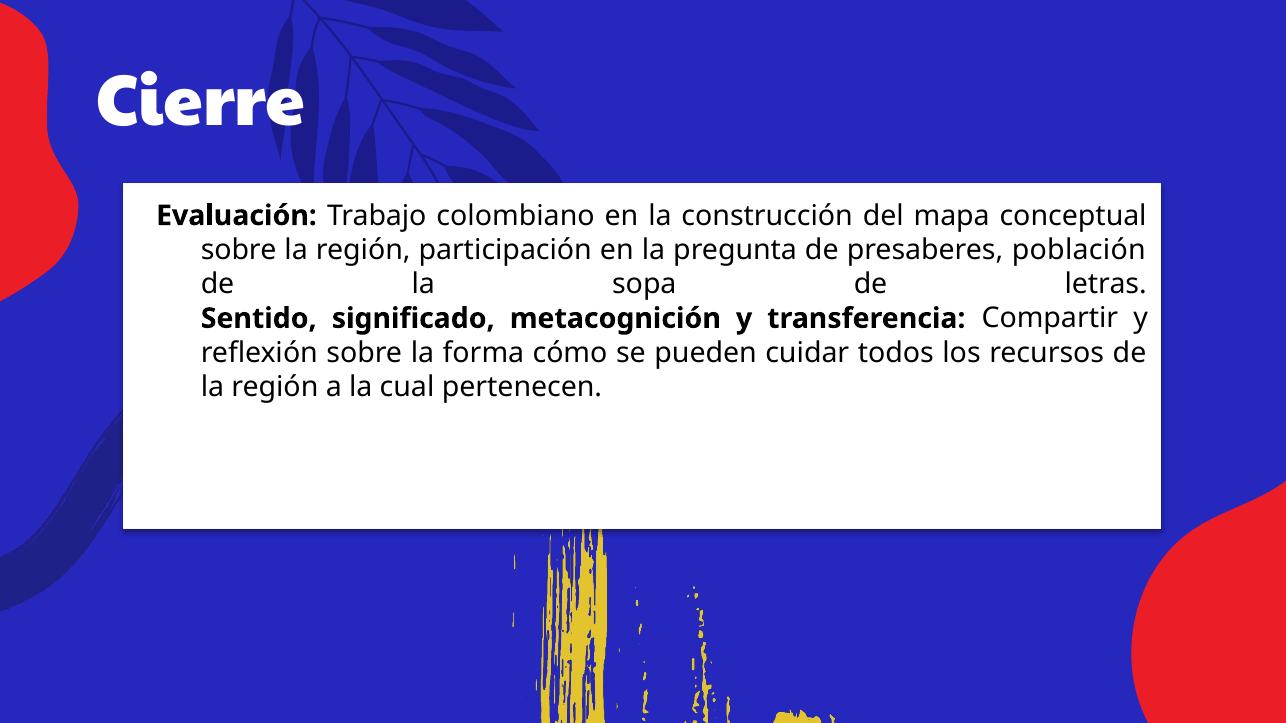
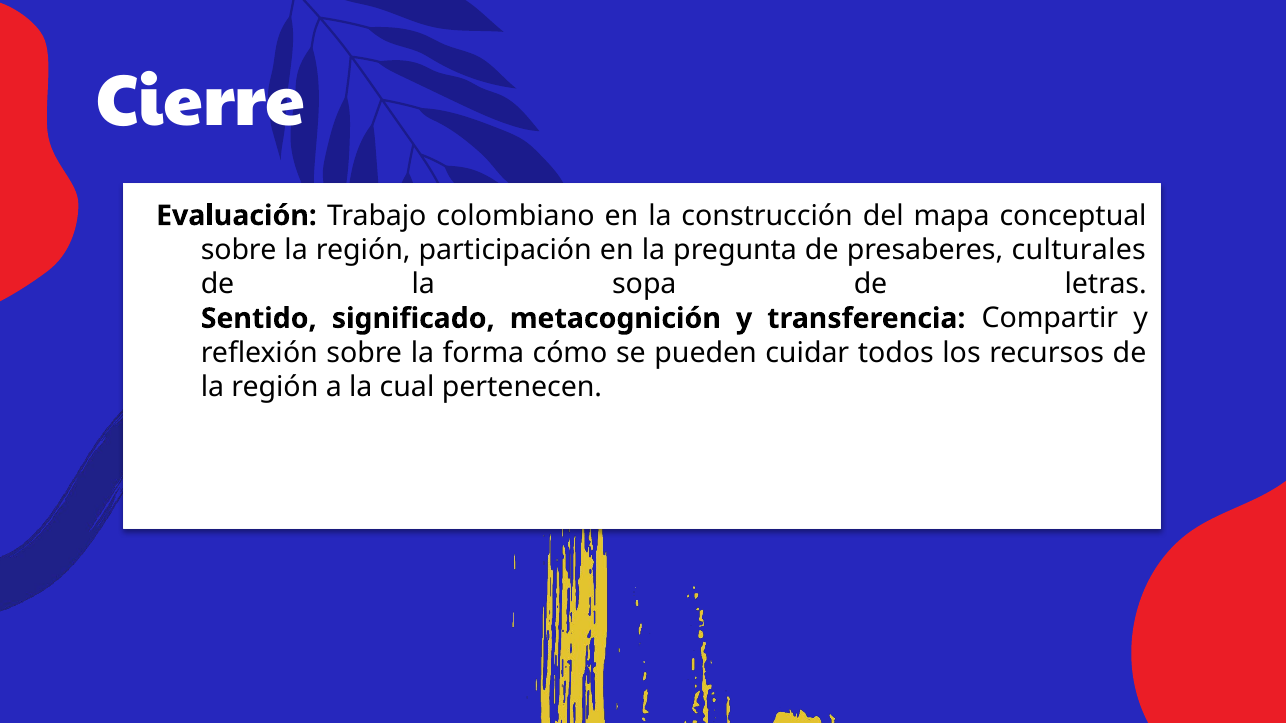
población: población -> culturales
